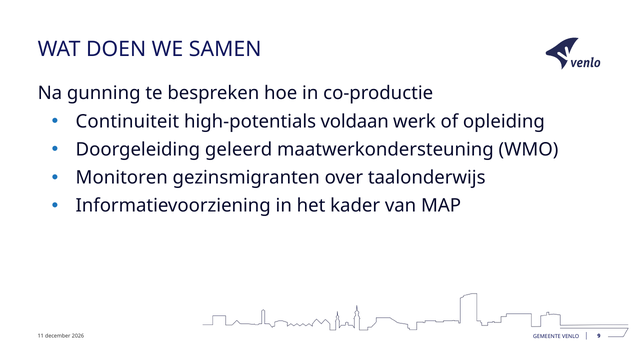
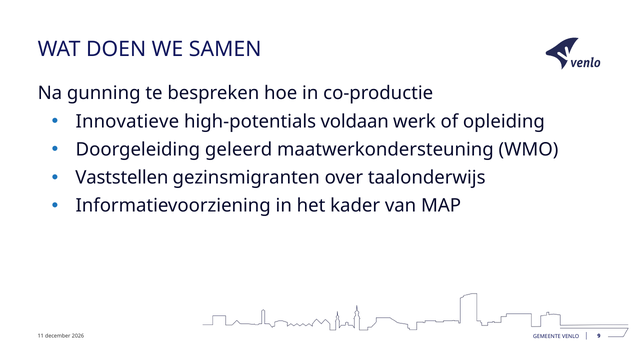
Continuiteit: Continuiteit -> Innovatieve
Monitoren: Monitoren -> Vaststellen
